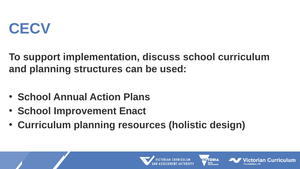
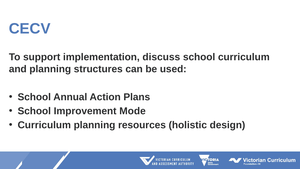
Enact: Enact -> Mode
